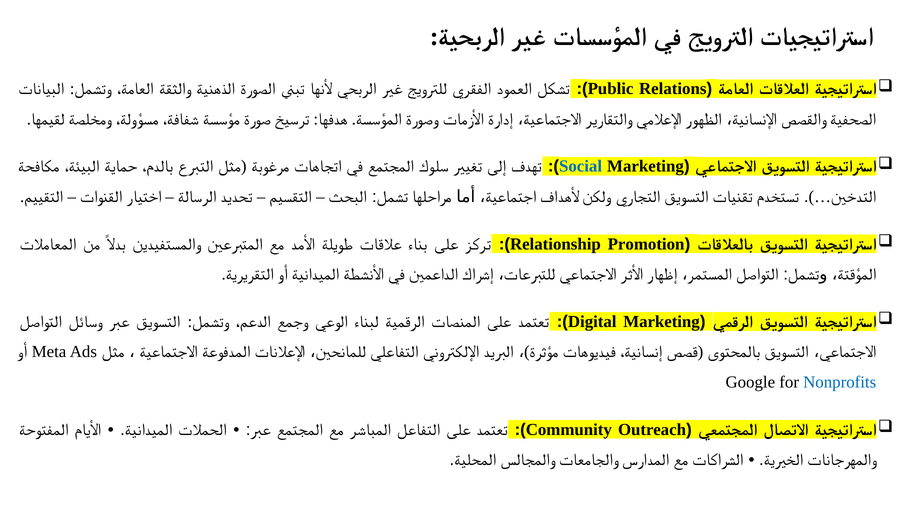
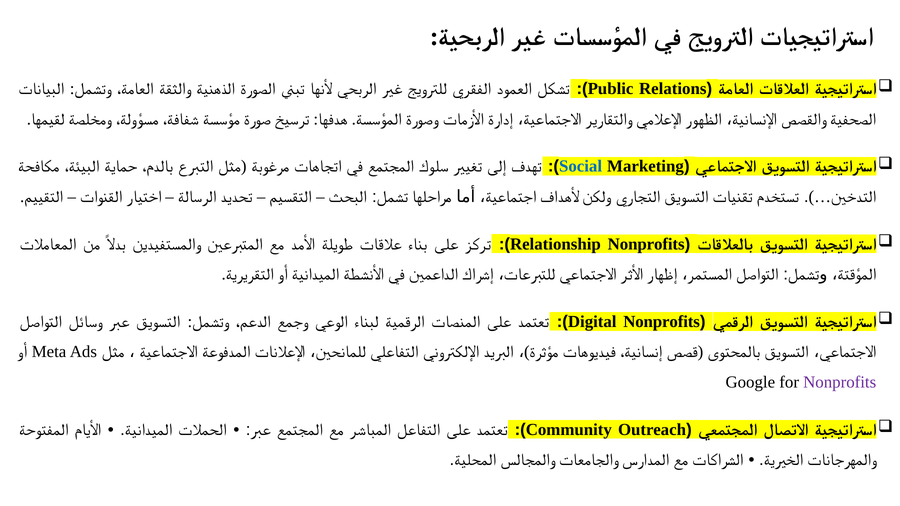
Relationship Promotion: Promotion -> Nonprofits
Digital Marketing: Marketing -> Nonprofits
Nonprofits at (840, 382) colour: blue -> purple
